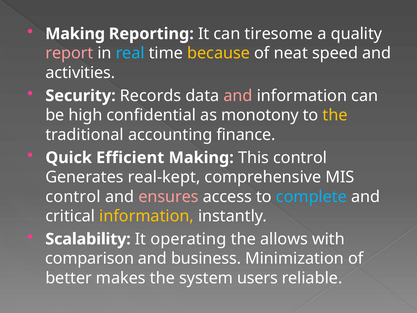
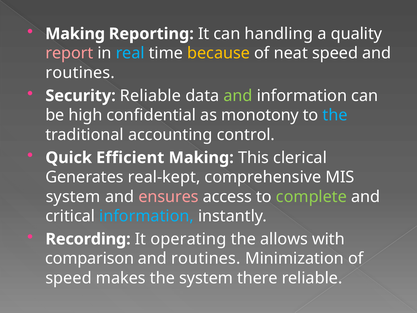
tiresome: tiresome -> handling
activities at (80, 73): activities -> routines
Security Records: Records -> Reliable
and at (238, 96) colour: pink -> light green
the at (335, 115) colour: yellow -> light blue
finance: finance -> control
This control: control -> clerical
control at (73, 196): control -> system
complete colour: light blue -> light green
information at (147, 216) colour: yellow -> light blue
Scalability: Scalability -> Recording
business at (206, 258): business -> routines
better at (69, 278): better -> speed
users: users -> there
